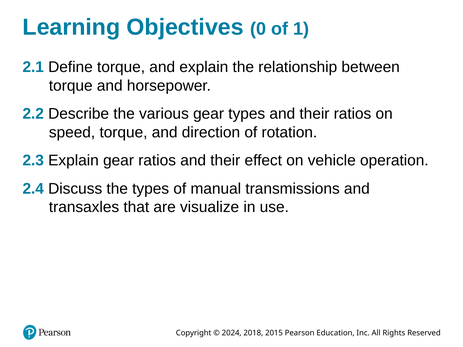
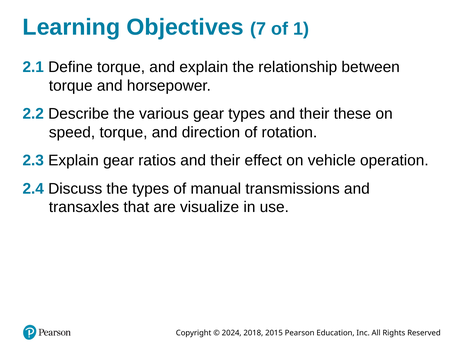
0: 0 -> 7
their ratios: ratios -> these
